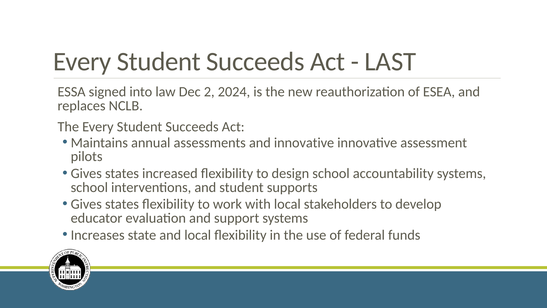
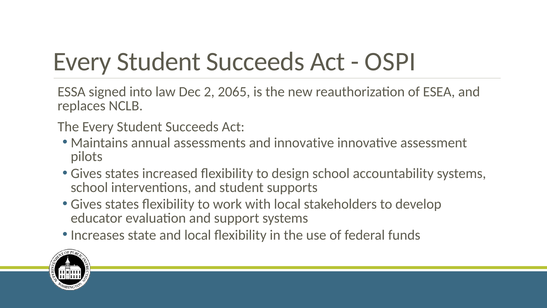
LAST: LAST -> OSPI
2024: 2024 -> 2065
